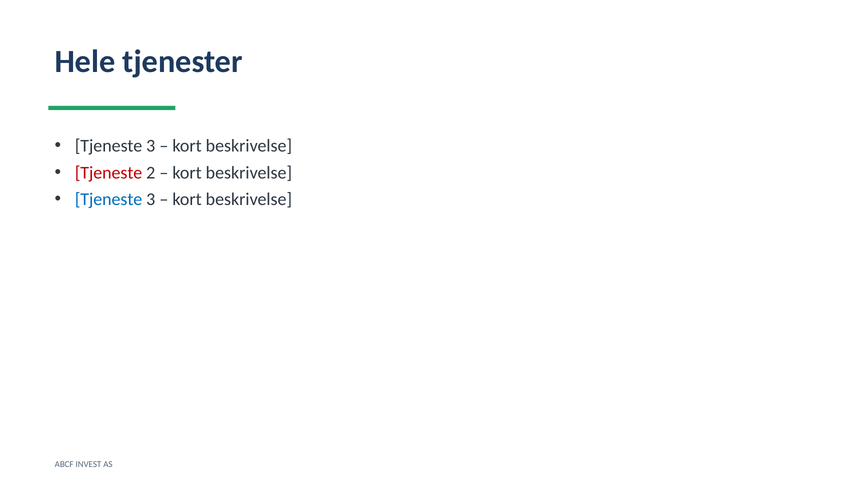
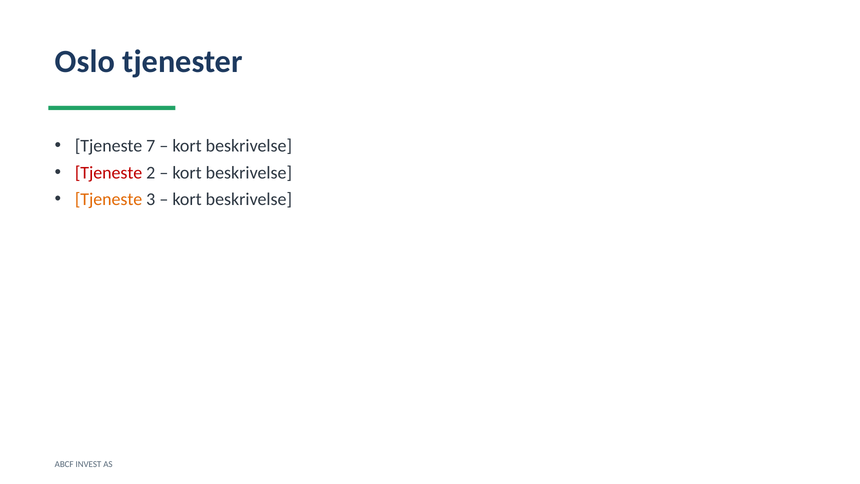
Hele: Hele -> Oslo
3 at (151, 146): 3 -> 7
Tjeneste at (109, 199) colour: blue -> orange
